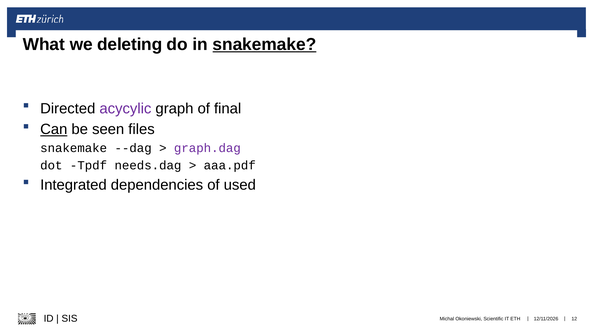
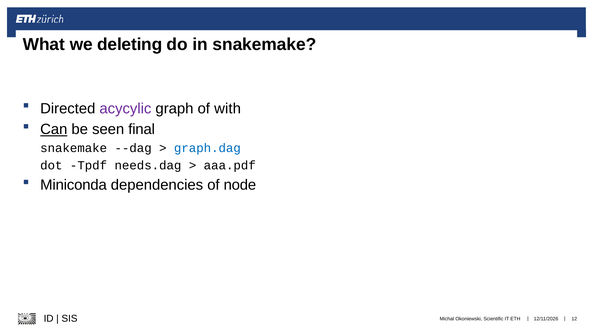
snakemake at (264, 44) underline: present -> none
final: final -> with
files: files -> final
graph.dag colour: purple -> blue
Integrated: Integrated -> Miniconda
used: used -> node
